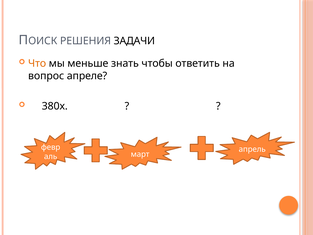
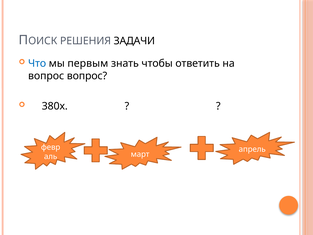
Что colour: orange -> blue
меньше: меньше -> первым
вопрос апреле: апреле -> вопрос
